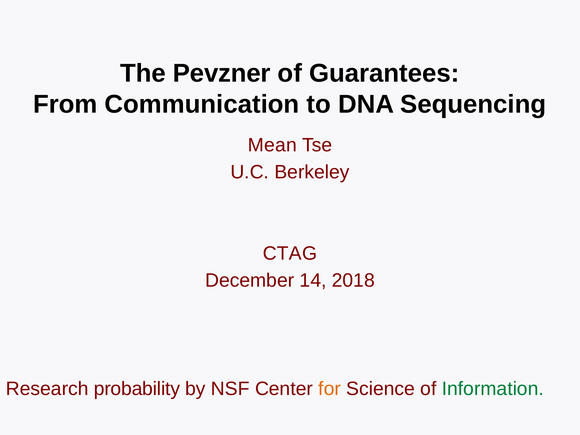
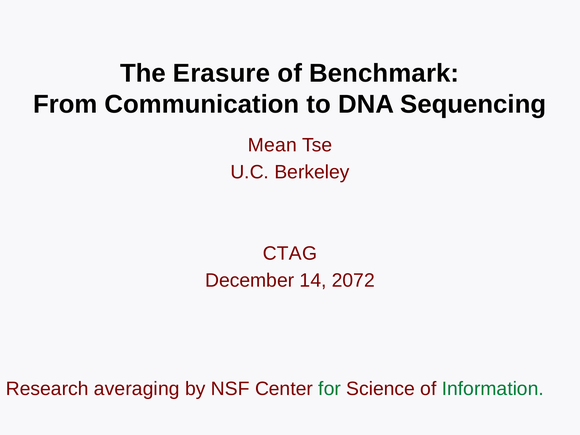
Pevzner: Pevzner -> Erasure
Guarantees: Guarantees -> Benchmark
2018: 2018 -> 2072
probability: probability -> averaging
for colour: orange -> green
